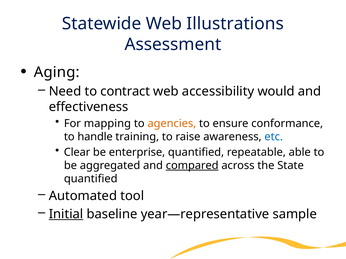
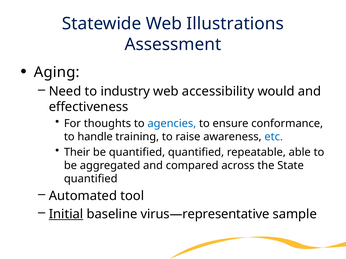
contract: contract -> industry
mapping: mapping -> thoughts
agencies colour: orange -> blue
Clear: Clear -> Their
be enterprise: enterprise -> quantified
compared underline: present -> none
year—representative: year—representative -> virus—representative
